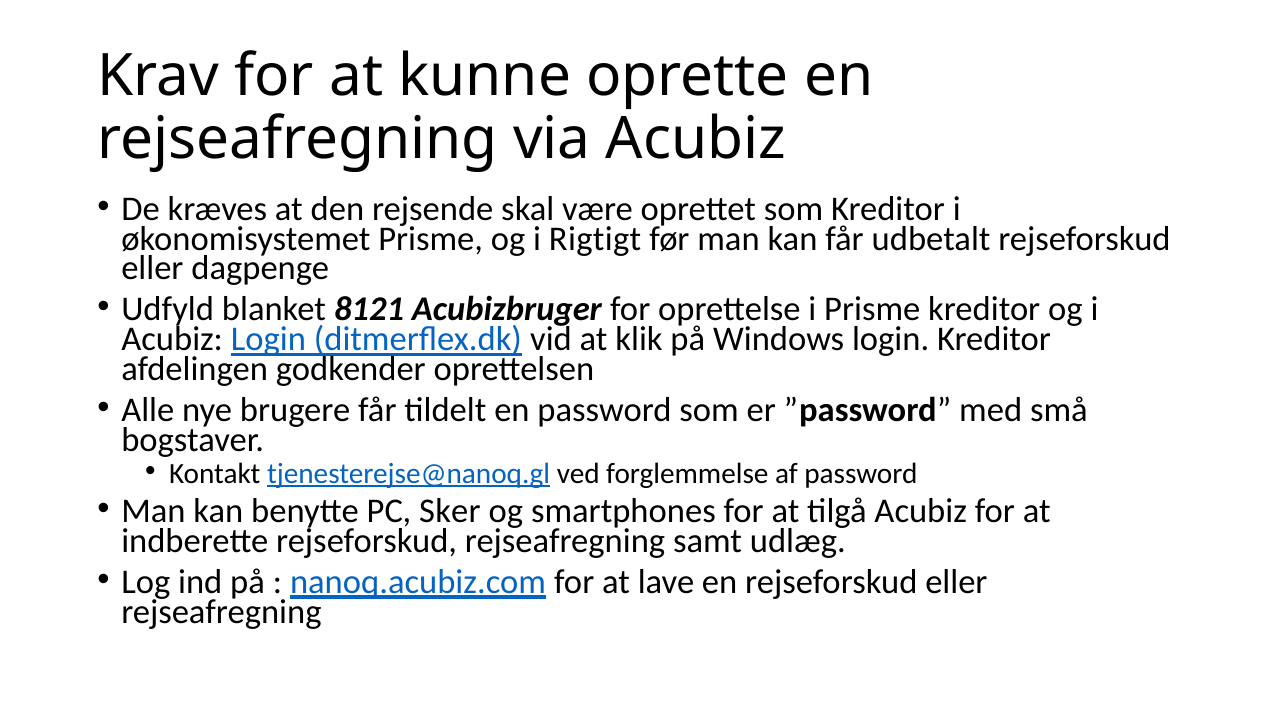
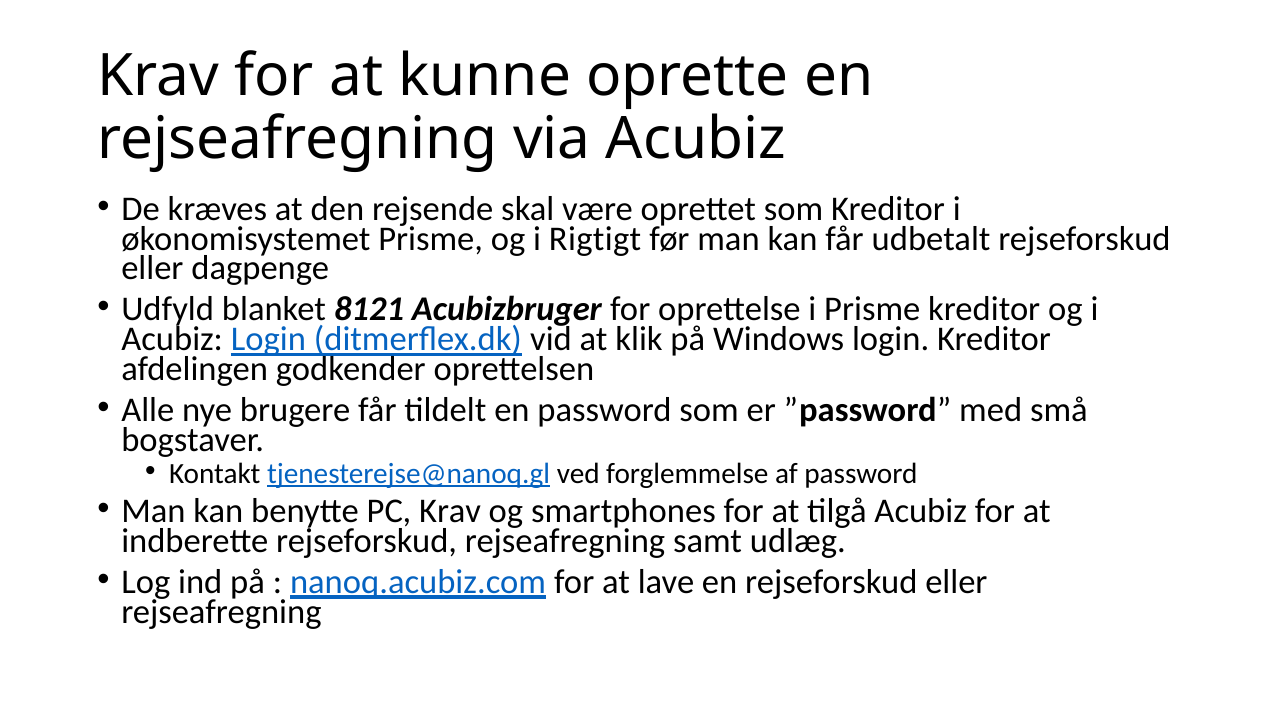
PC Sker: Sker -> Krav
